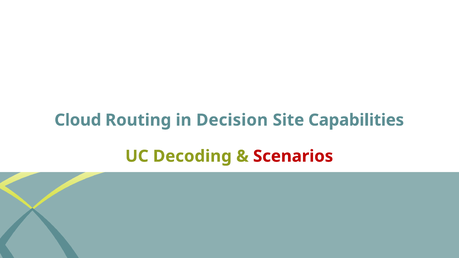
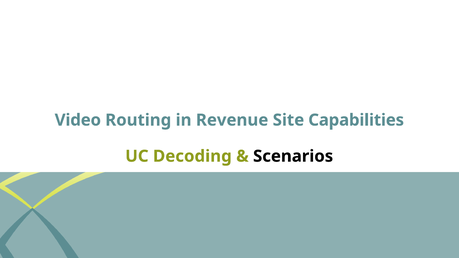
Cloud: Cloud -> Video
Decision: Decision -> Revenue
Scenarios colour: red -> black
